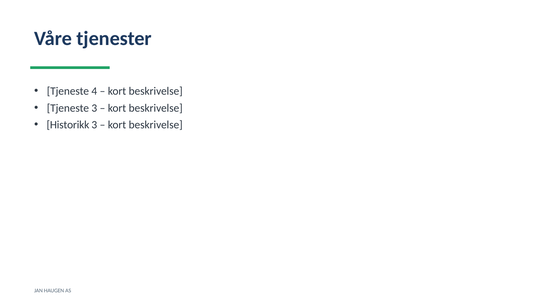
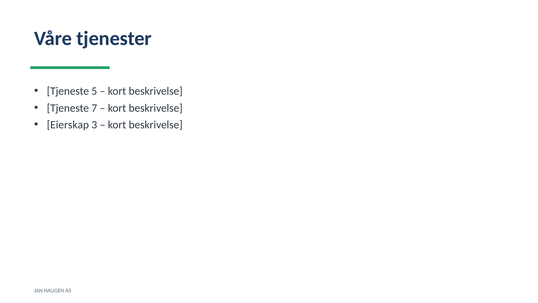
4: 4 -> 5
Tjeneste 3: 3 -> 7
Historikk: Historikk -> Eierskap
